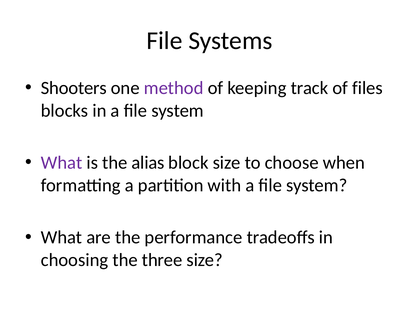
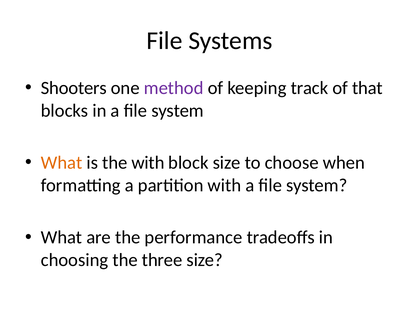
files: files -> that
What at (62, 162) colour: purple -> orange
the alias: alias -> with
